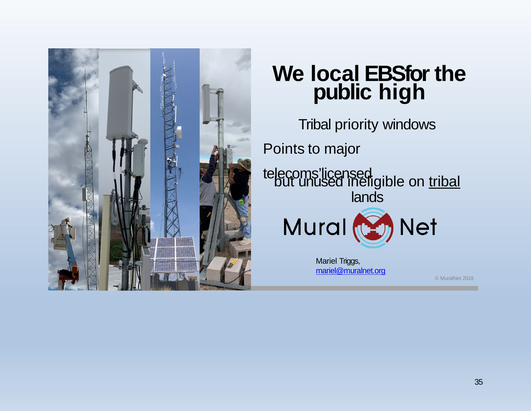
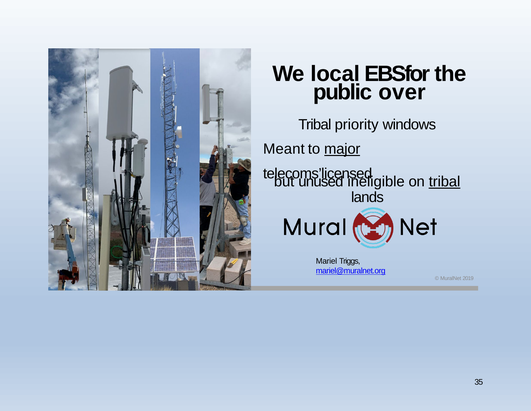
high: high -> over
Points: Points -> Meant
major underline: none -> present
